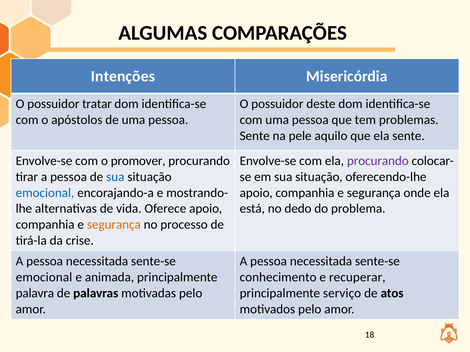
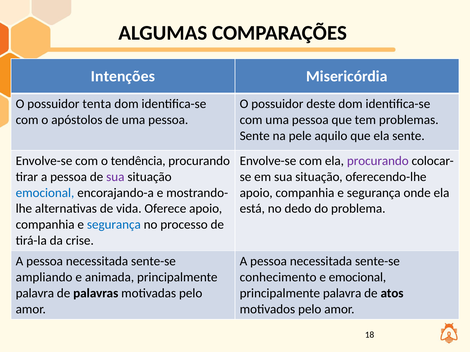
tratar: tratar -> tenta
promover: promover -> tendência
sua at (115, 177) colour: blue -> purple
segurança at (114, 225) colour: orange -> blue
emocional at (44, 278): emocional -> ampliando
e recuperar: recuperar -> emocional
serviço at (342, 294): serviço -> palavra
